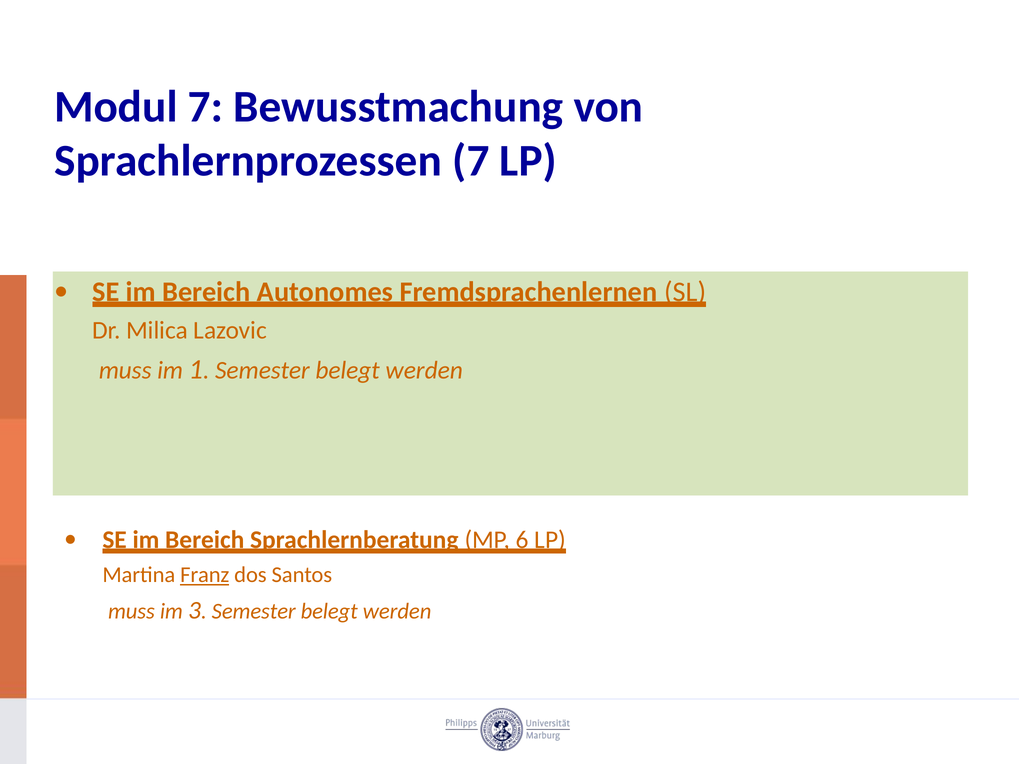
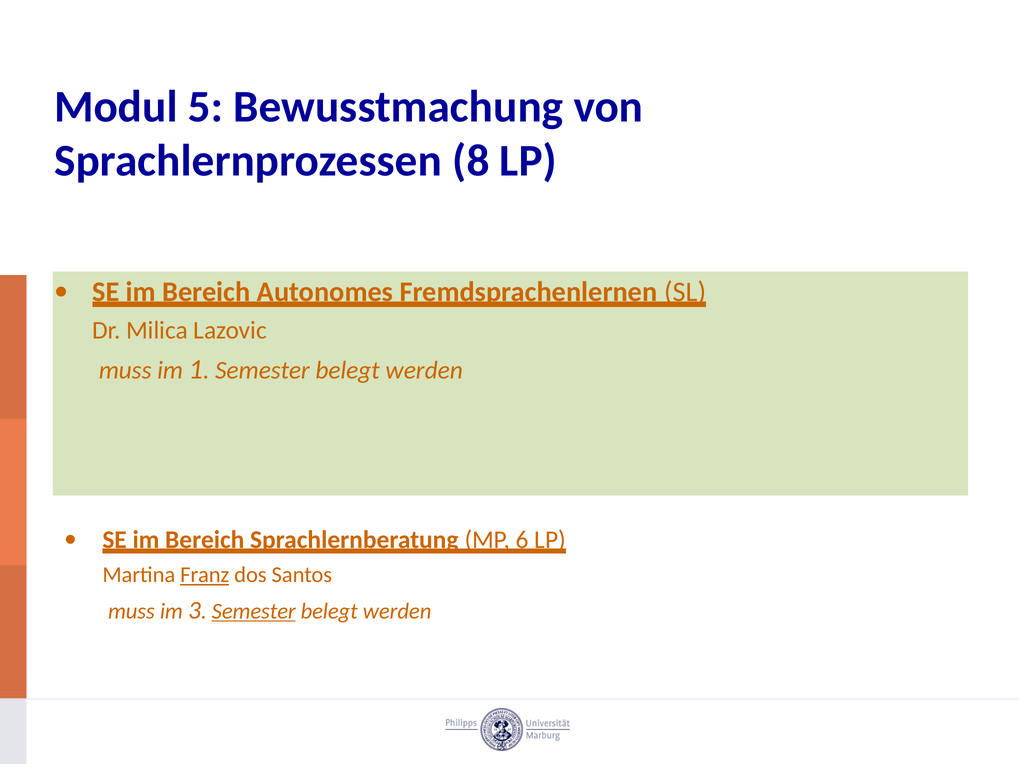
Modul 7: 7 -> 5
Sprachlernprozessen 7: 7 -> 8
Semester at (254, 612) underline: none -> present
